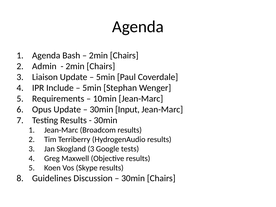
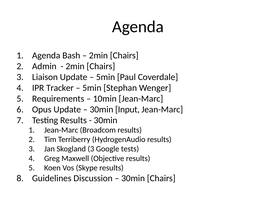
Include: Include -> Tracker
